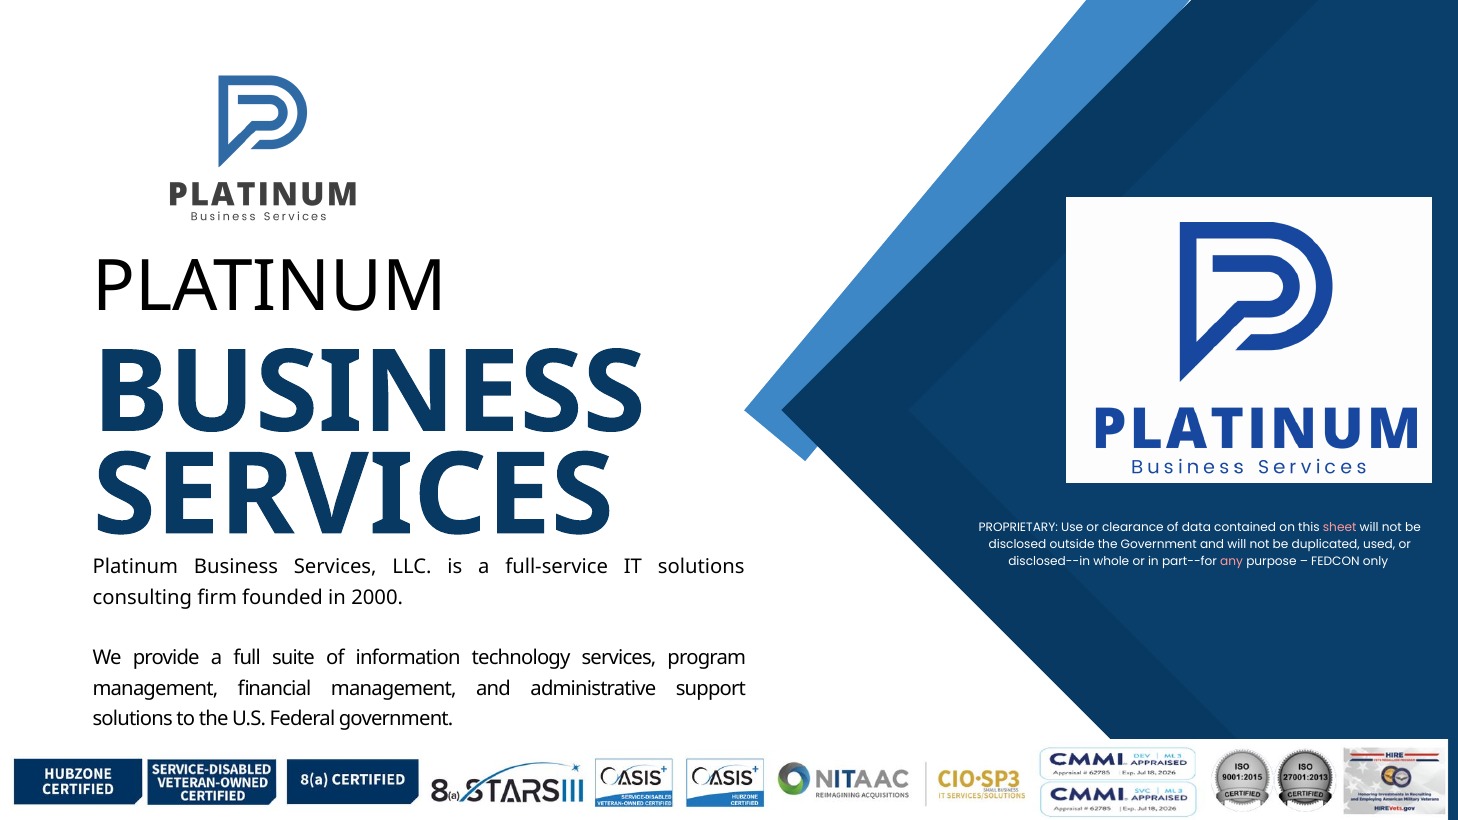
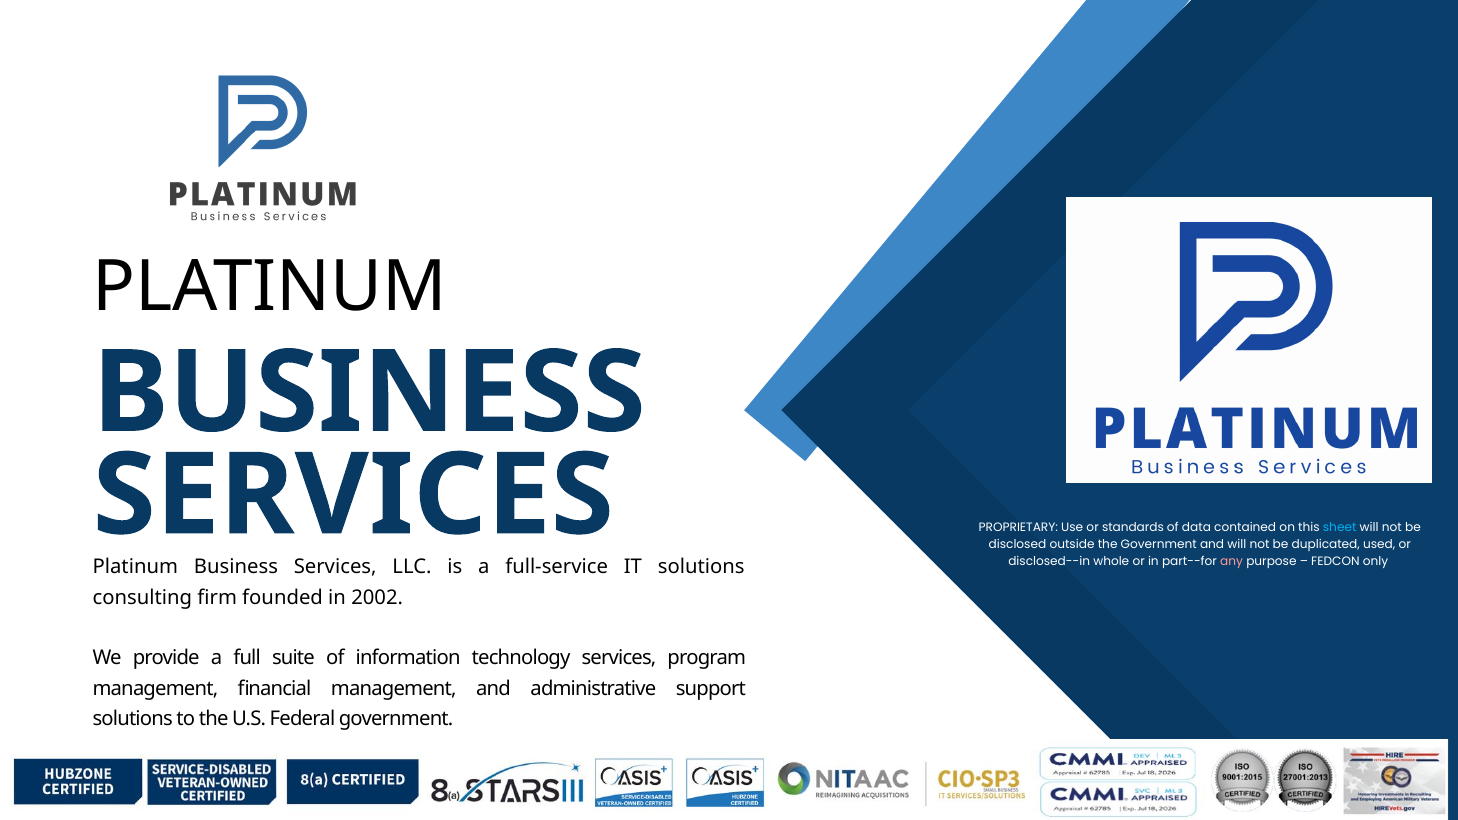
clearance: clearance -> standards
sheet colour: pink -> light blue
2000: 2000 -> 2002
